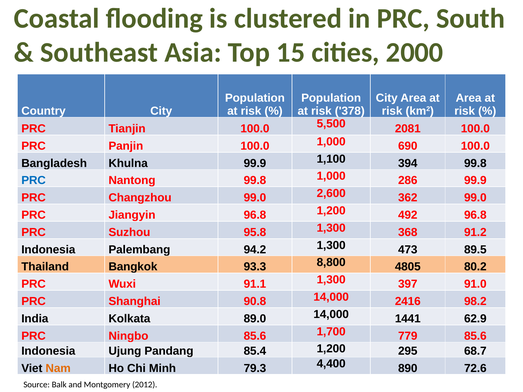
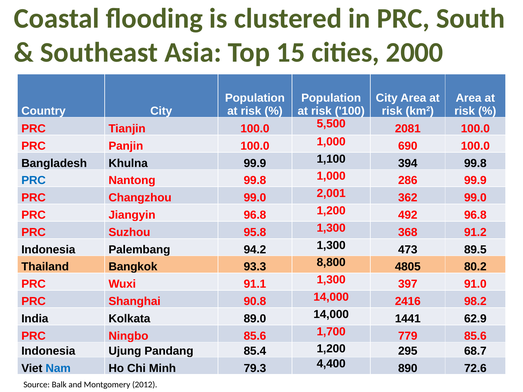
378: 378 -> 100
2,600: 2,600 -> 2,001
Nam colour: orange -> blue
